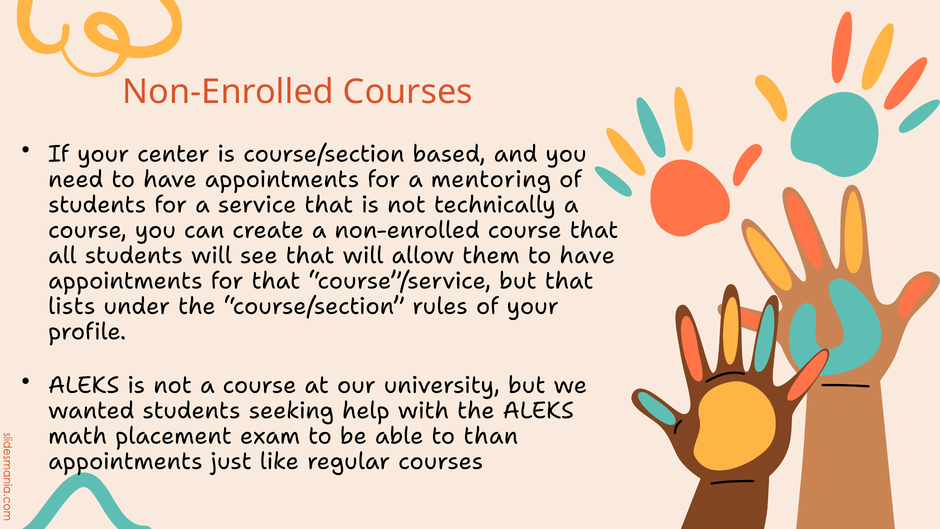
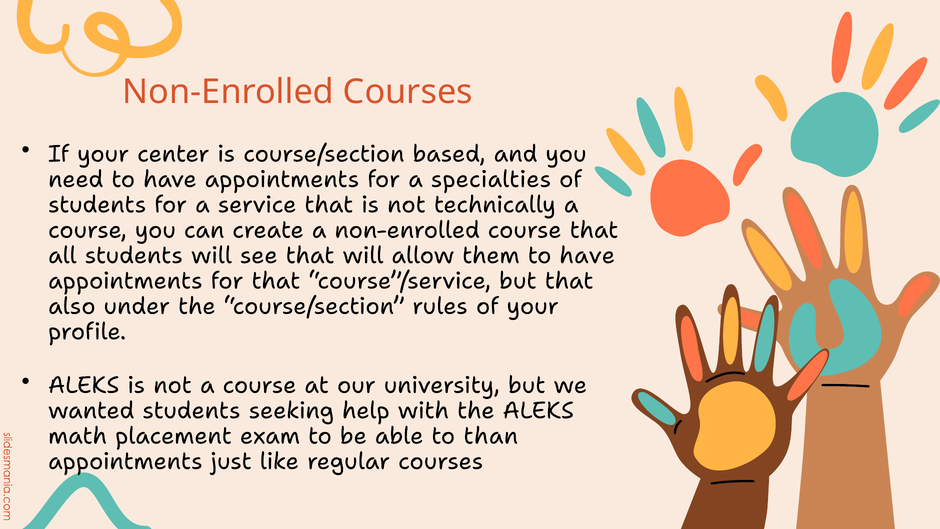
mentoring: mentoring -> specialties
lists: lists -> also
